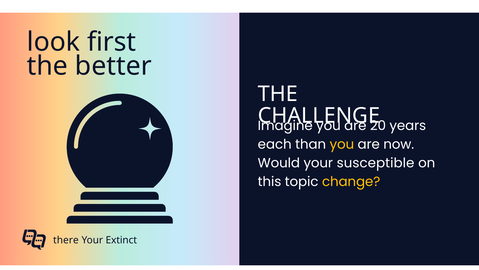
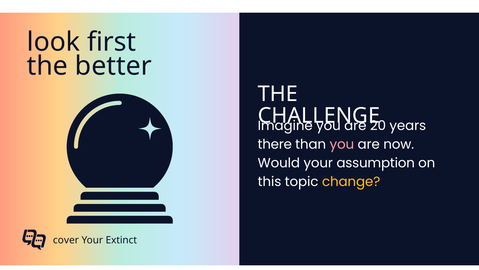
each: each -> there
you at (342, 144) colour: yellow -> pink
susceptible: susceptible -> assumption
there: there -> cover
